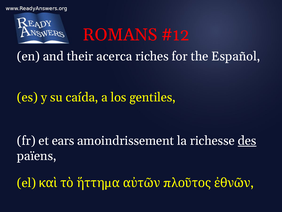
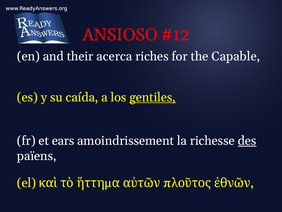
ROMANS: ROMANS -> ANSIOSO
Español: Español -> Capable
gentiles underline: none -> present
